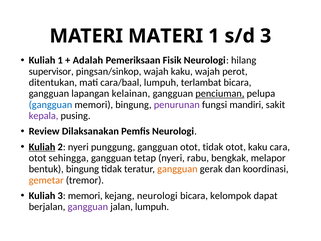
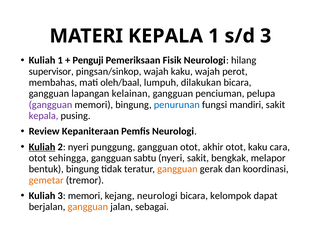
MATERI MATERI: MATERI -> KEPALA
Adalah: Adalah -> Penguji
ditentukan: ditentukan -> membahas
cara/baal: cara/baal -> oleh/baal
terlambat: terlambat -> dilakukan
penciuman underline: present -> none
gangguan at (51, 105) colour: blue -> purple
penurunan colour: purple -> blue
Dilaksanakan: Dilaksanakan -> Kepaniteraan
otot tidak: tidak -> akhir
tetap: tetap -> sabtu
nyeri rabu: rabu -> sakit
gangguan at (88, 207) colour: purple -> orange
jalan lumpuh: lumpuh -> sebagai
